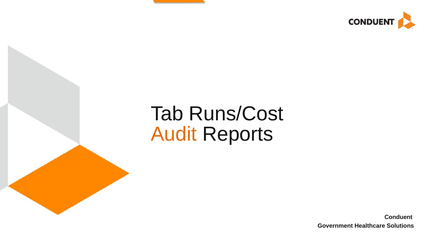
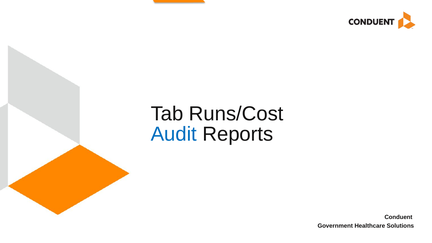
Audit colour: orange -> blue
